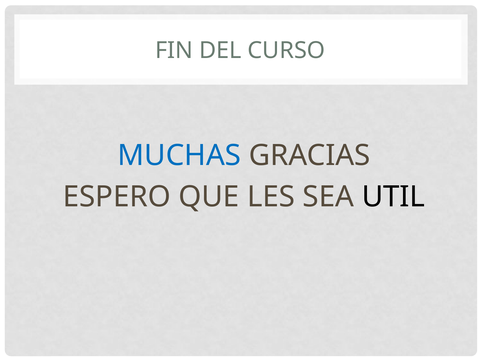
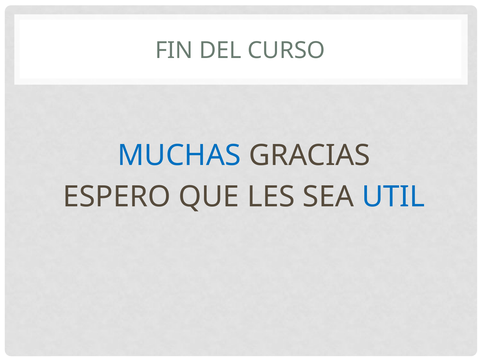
UTIL colour: black -> blue
